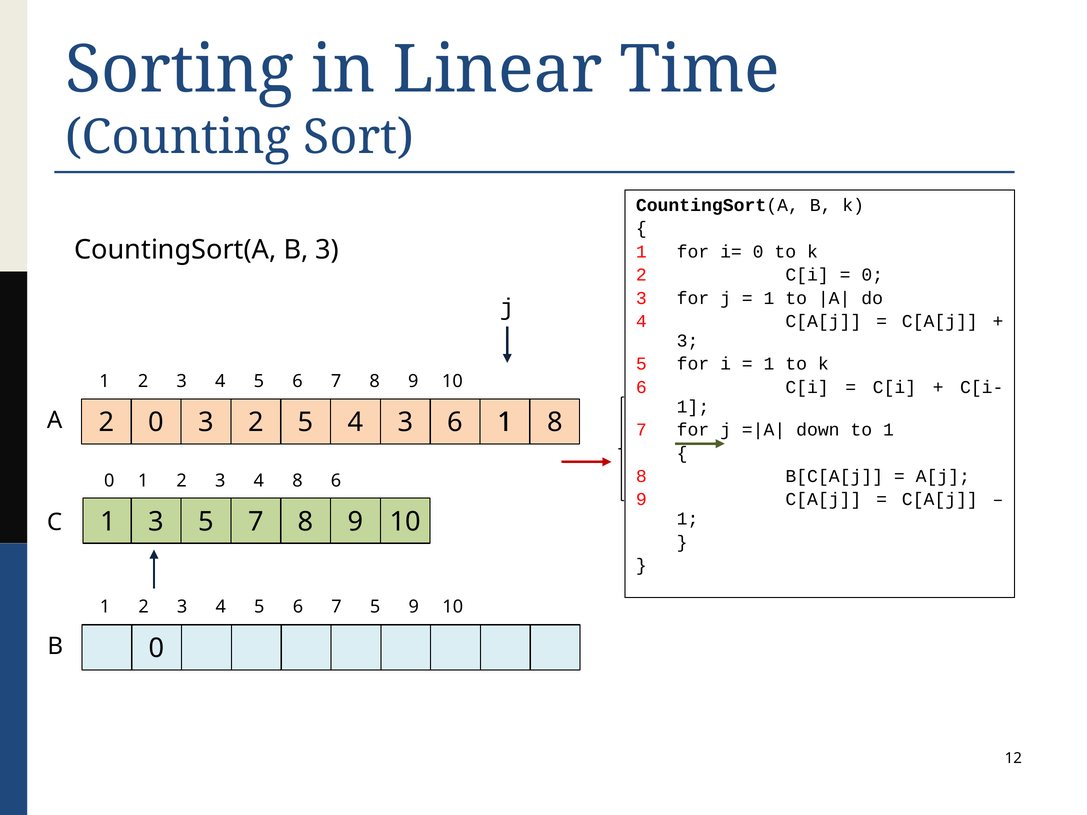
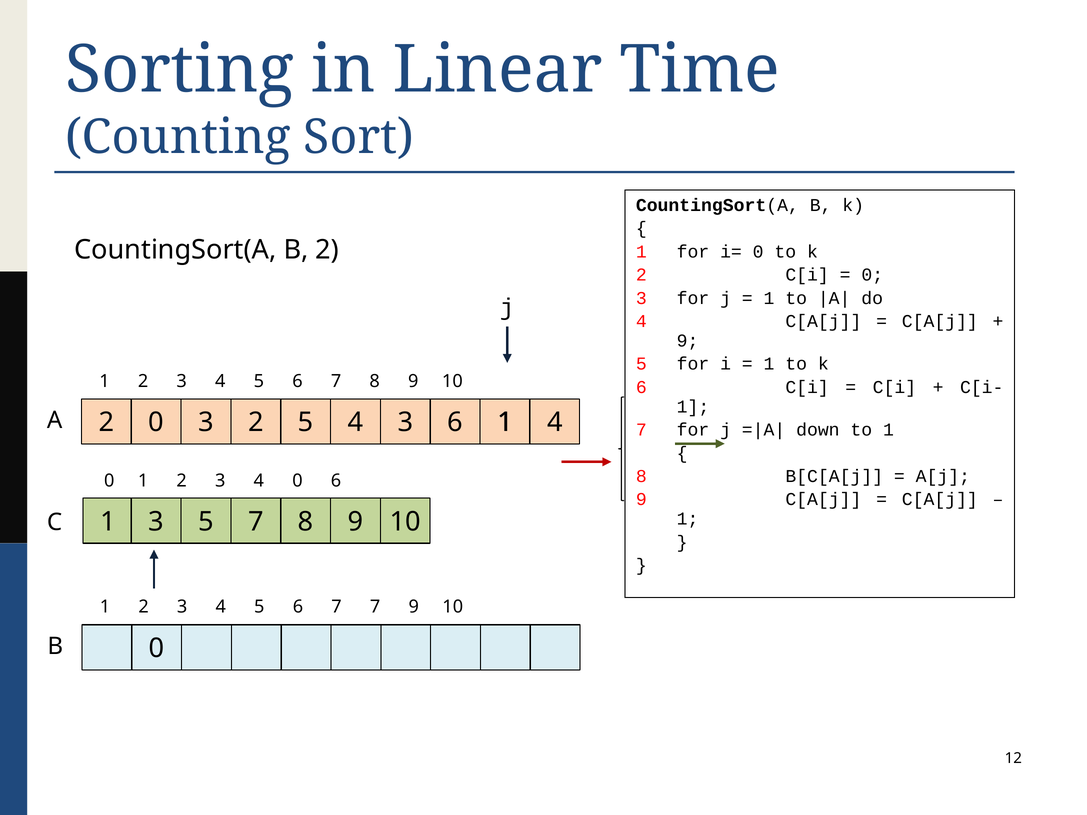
B 3: 3 -> 2
3 at (688, 341): 3 -> 9
8 at (555, 423): 8 -> 4
4 8: 8 -> 0
7 5: 5 -> 7
